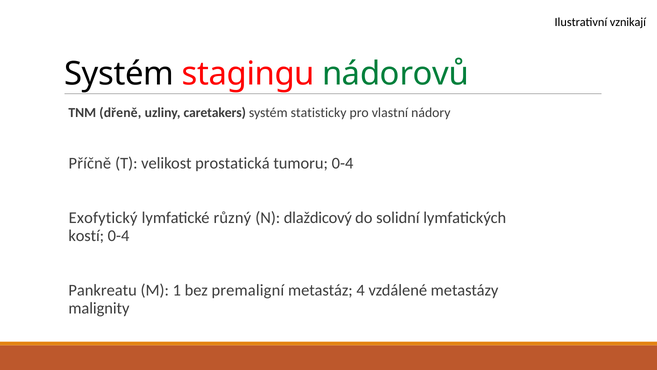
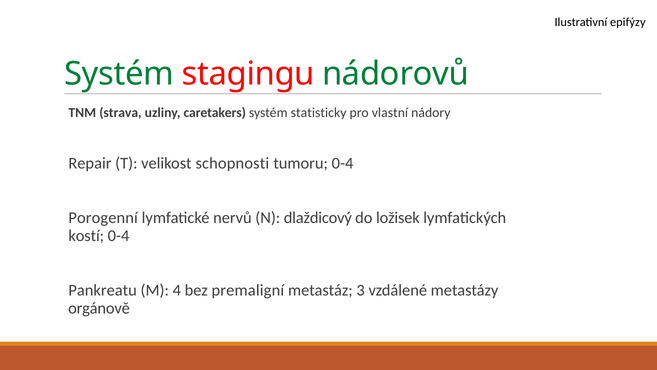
vznikají: vznikají -> epifýzy
Systém at (119, 74) colour: black -> green
dřeně: dřeně -> strava
Příčně: Příčně -> Repair
prostatická: prostatická -> schopnosti
Exofytický: Exofytický -> Porogenní
různý: různý -> nervů
solidní: solidní -> ložisek
1: 1 -> 4
4: 4 -> 3
malignity: malignity -> orgánově
